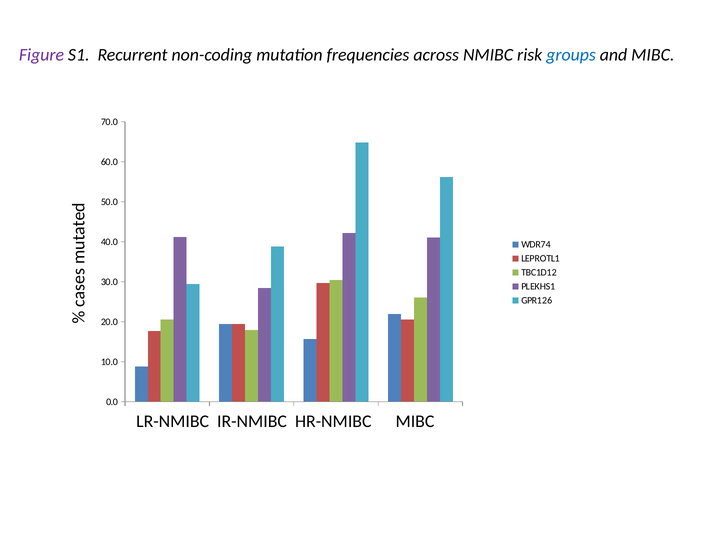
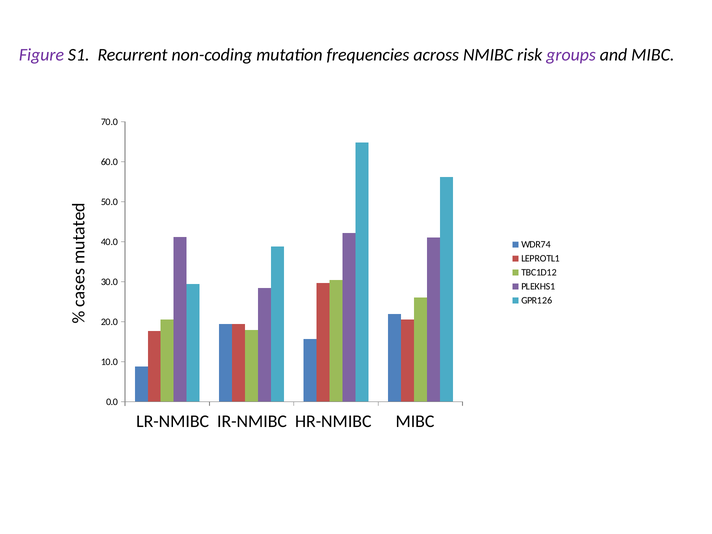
groups colour: blue -> purple
